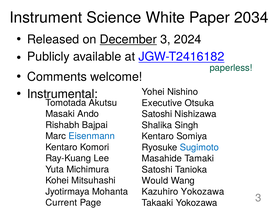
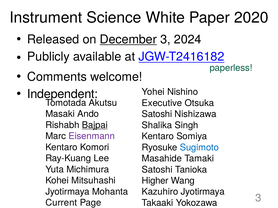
2034: 2034 -> 2020
Instrumental: Instrumental -> Independent
Bajpai underline: none -> present
Eisenmann colour: blue -> purple
Would: Would -> Higher
Kazuhiro Yokozawa: Yokozawa -> Jyotirmaya
